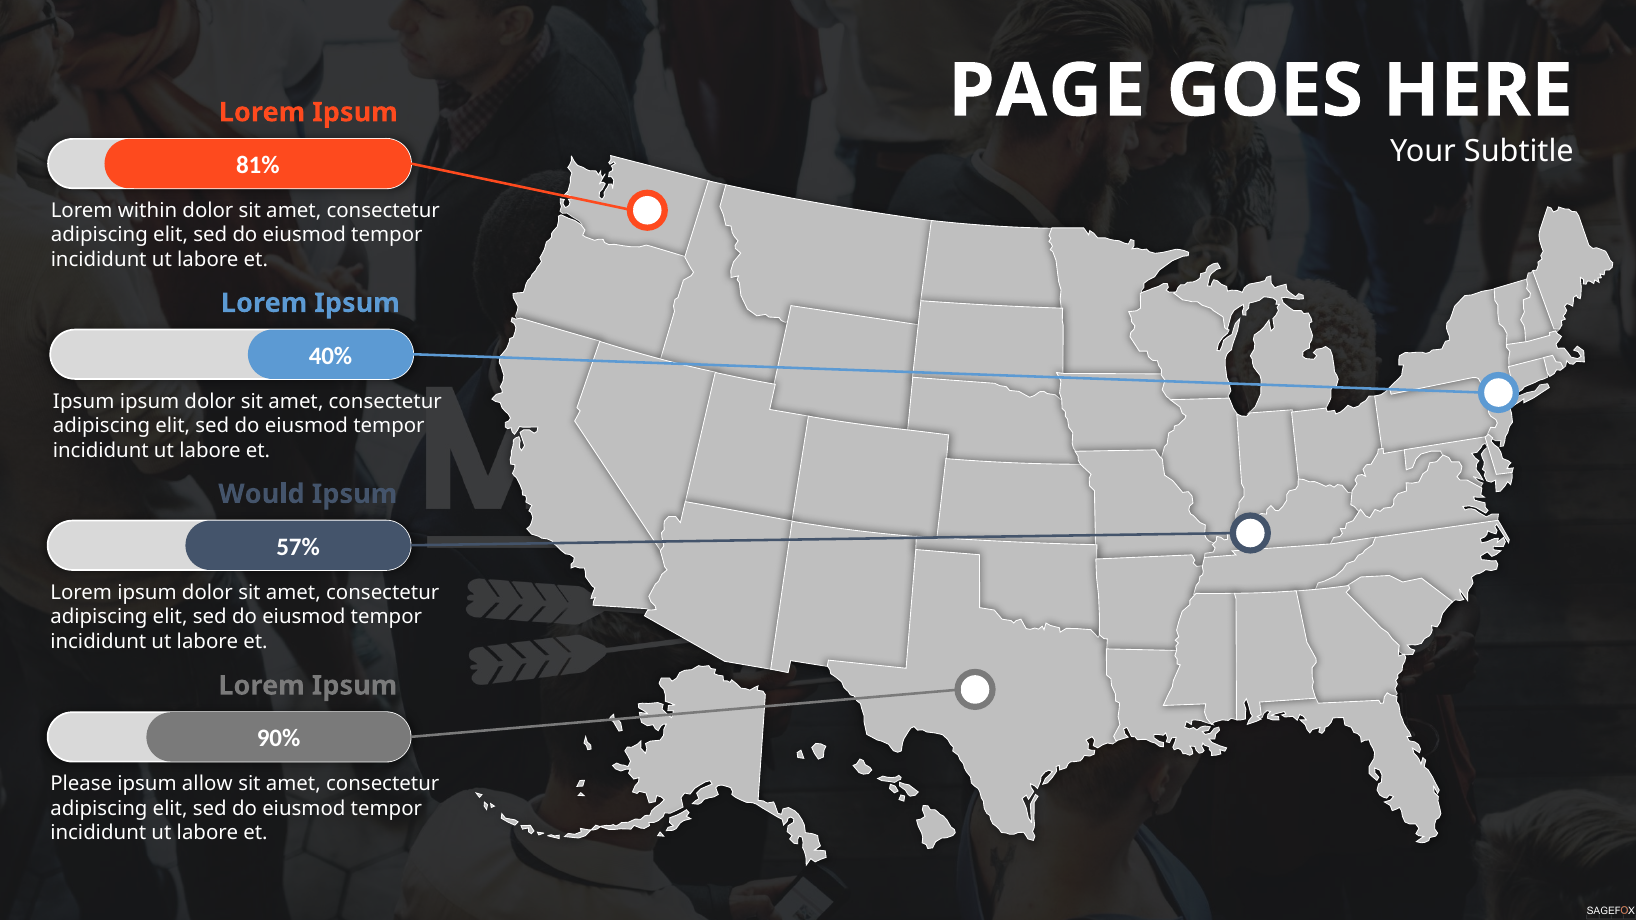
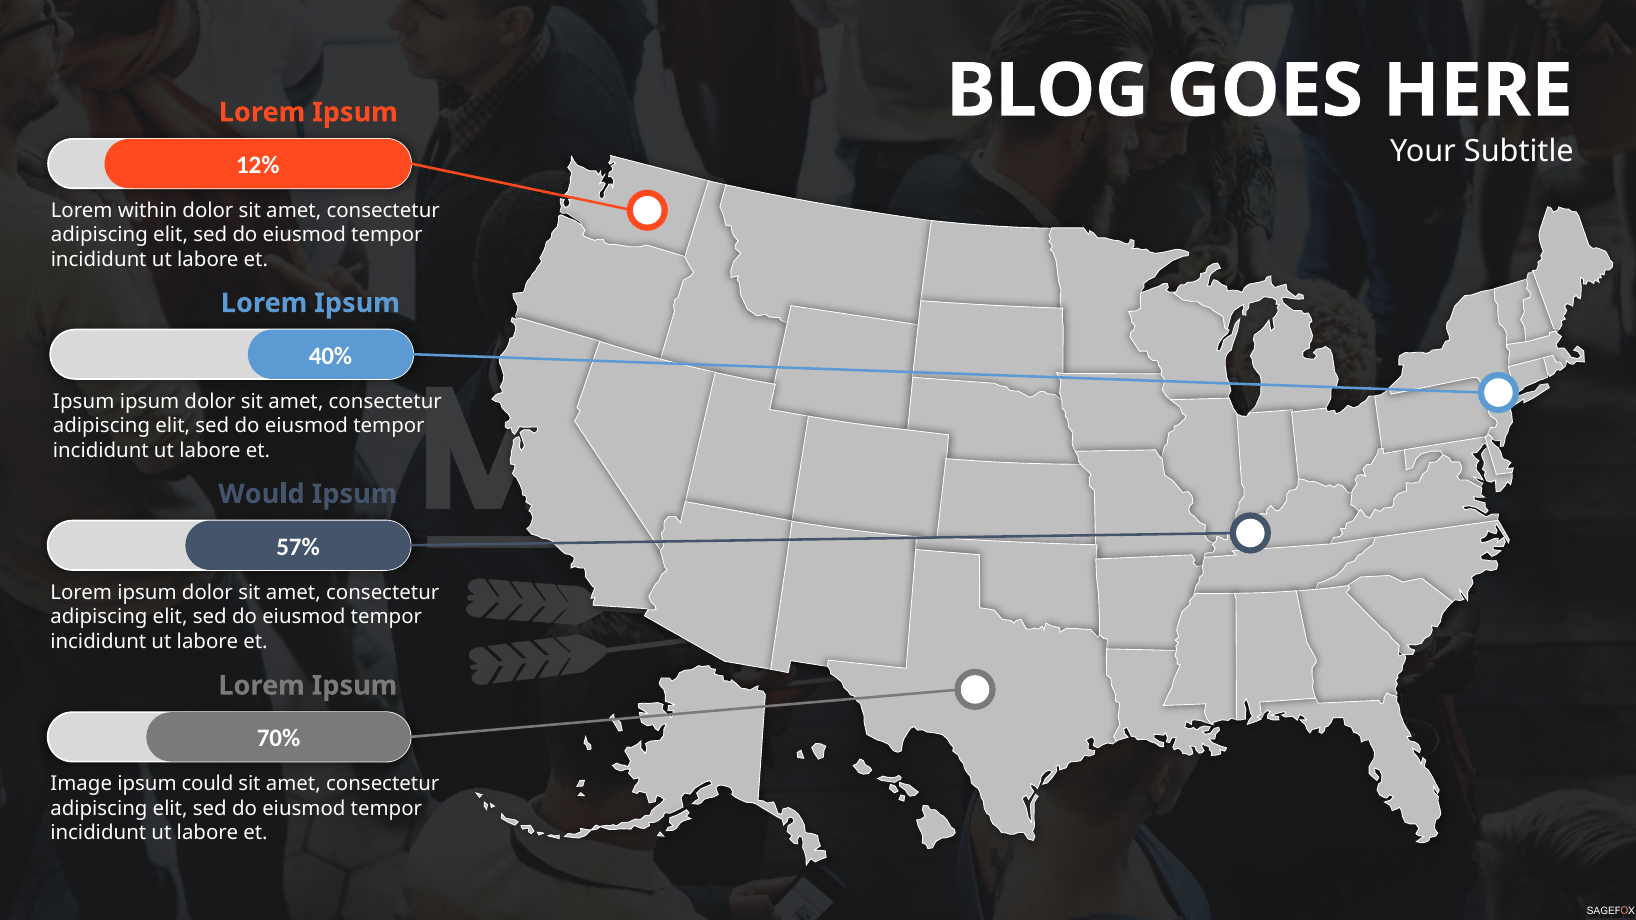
PAGE: PAGE -> BLOG
81%: 81% -> 12%
90%: 90% -> 70%
Please: Please -> Image
allow: allow -> could
